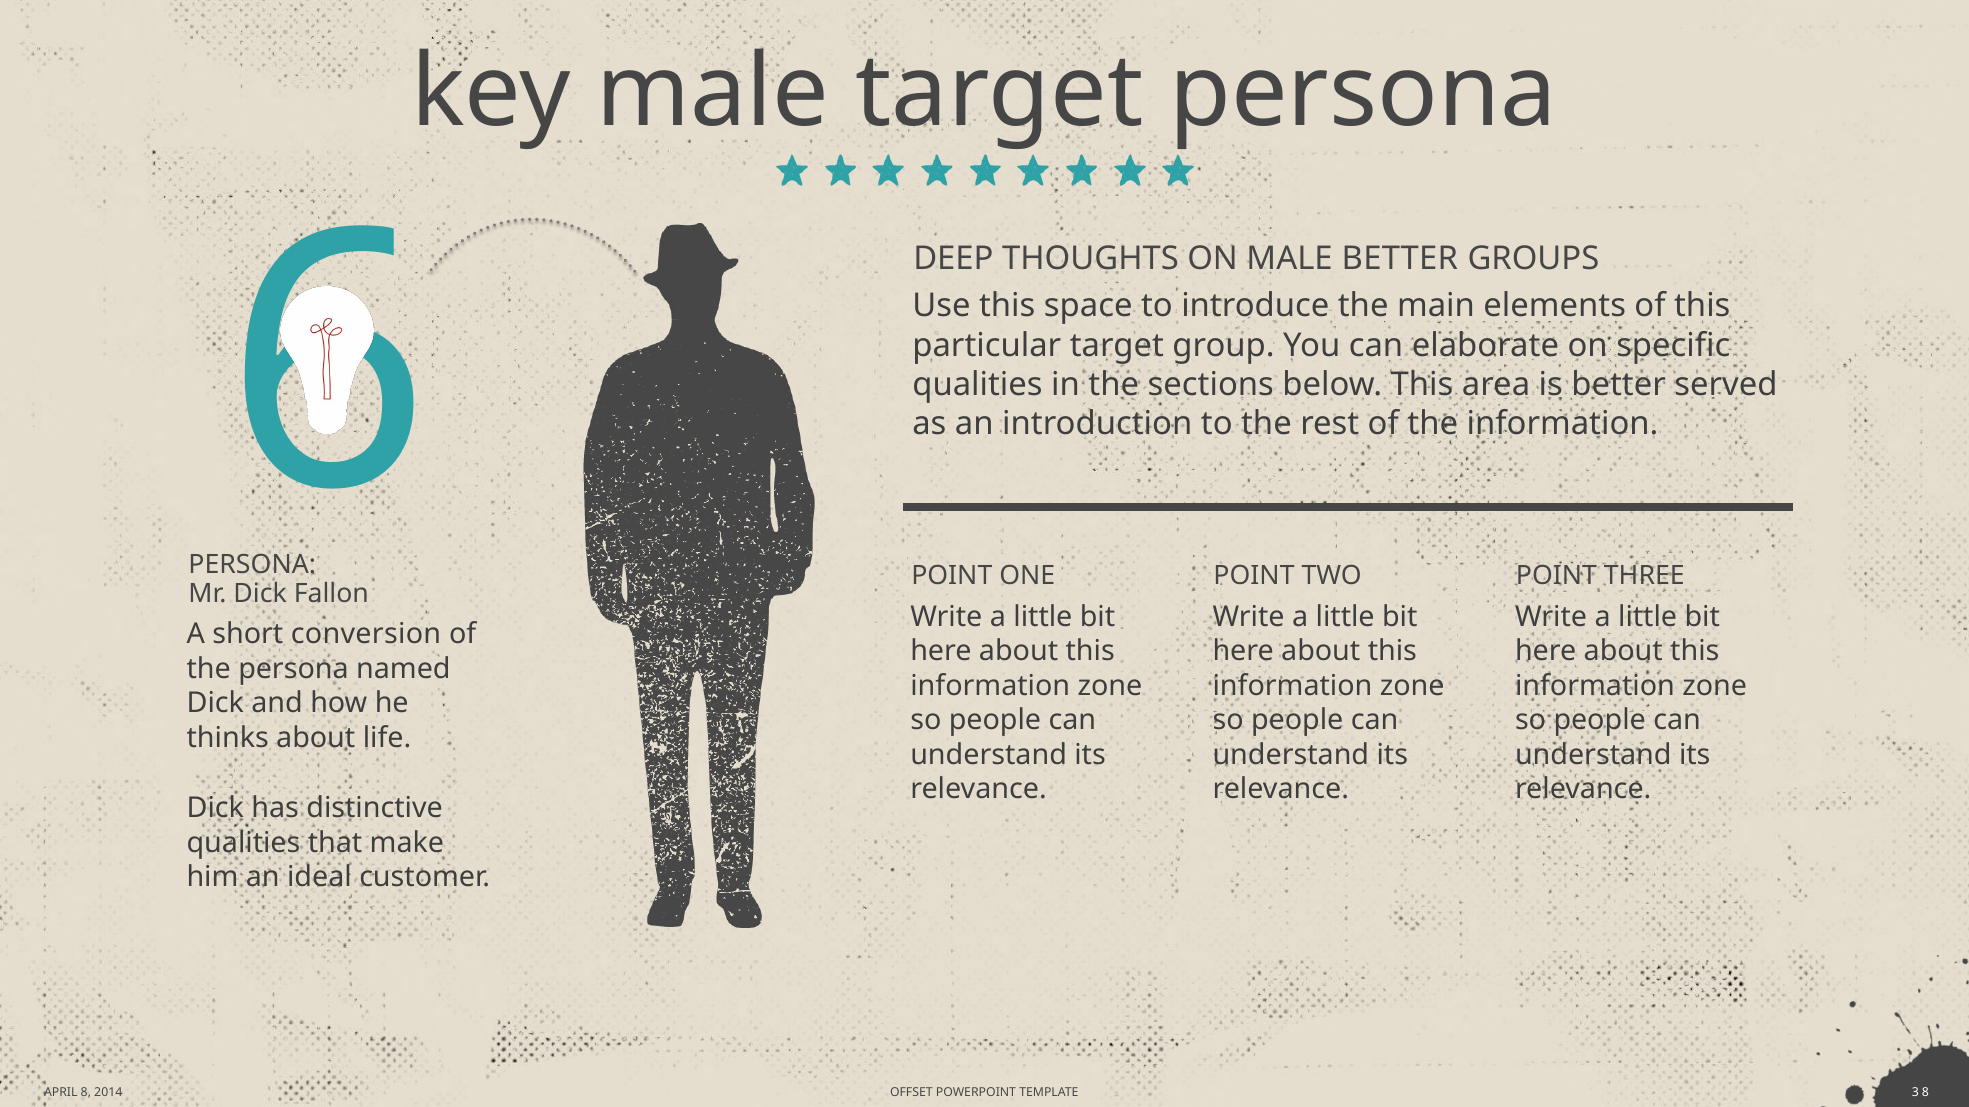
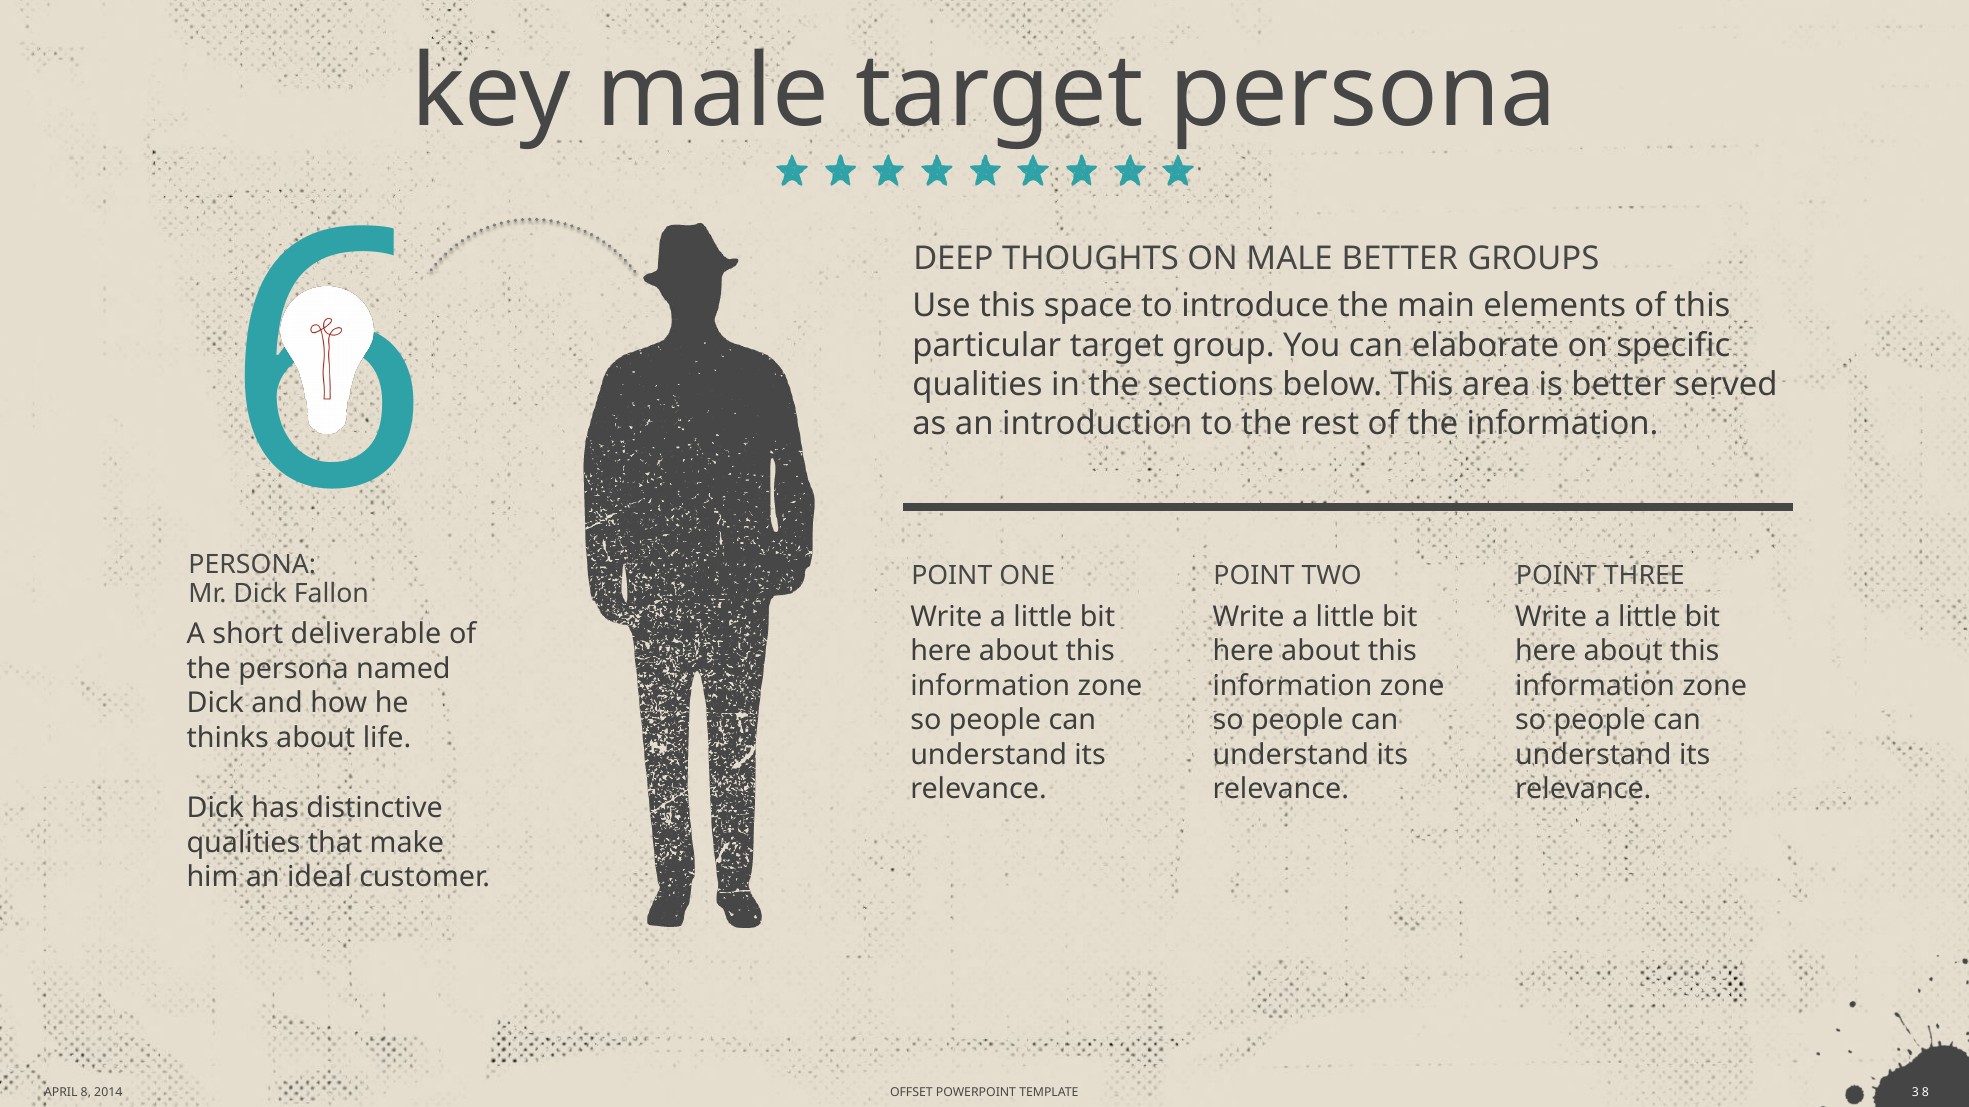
conversion: conversion -> deliverable
